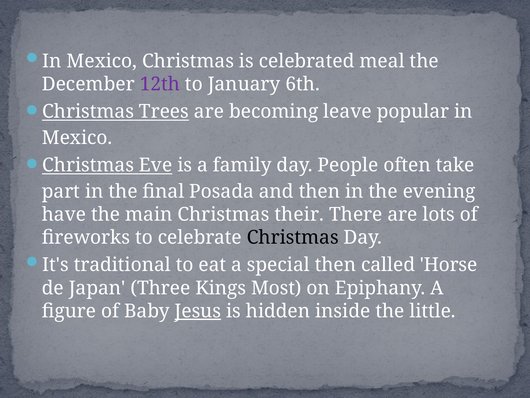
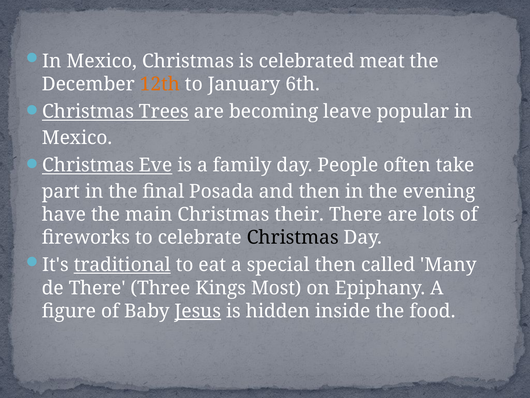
meal: meal -> meat
12th colour: purple -> orange
traditional underline: none -> present
Horse: Horse -> Many
de Japan: Japan -> There
little: little -> food
